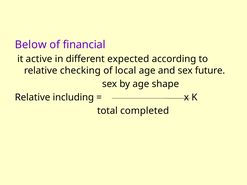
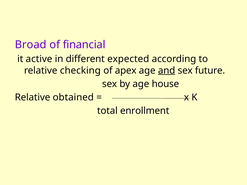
Below: Below -> Broad
local: local -> apex
and underline: none -> present
shape: shape -> house
including: including -> obtained
completed: completed -> enrollment
